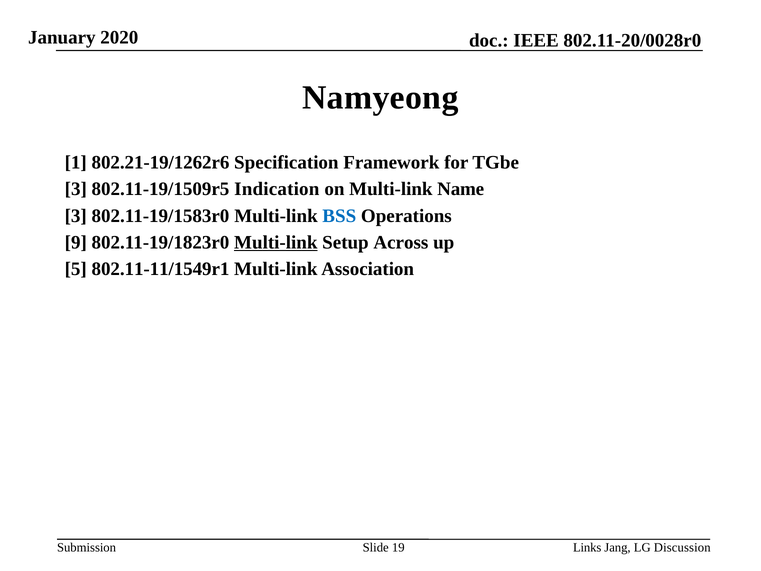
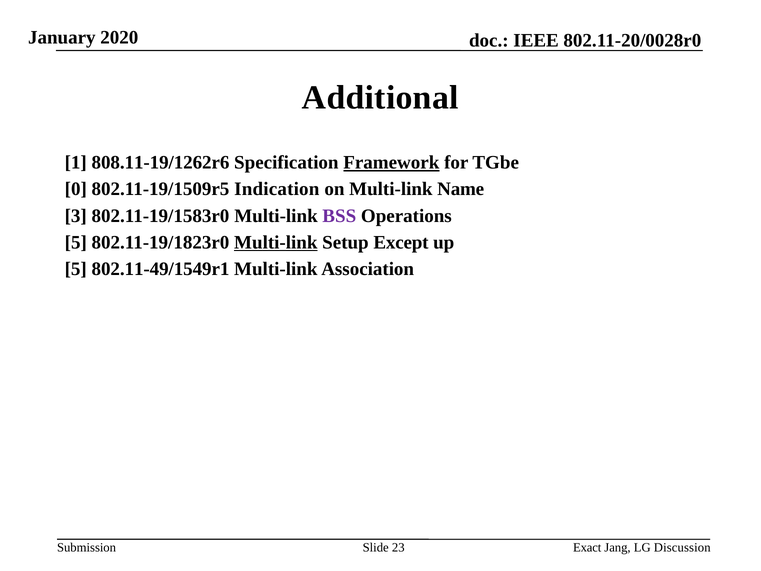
Namyeong: Namyeong -> Additional
802.21-19/1262r6: 802.21-19/1262r6 -> 808.11-19/1262r6
Framework underline: none -> present
3 at (76, 189): 3 -> 0
BSS colour: blue -> purple
9 at (76, 242): 9 -> 5
Across: Across -> Except
802.11-11/1549r1: 802.11-11/1549r1 -> 802.11-49/1549r1
19: 19 -> 23
Links: Links -> Exact
